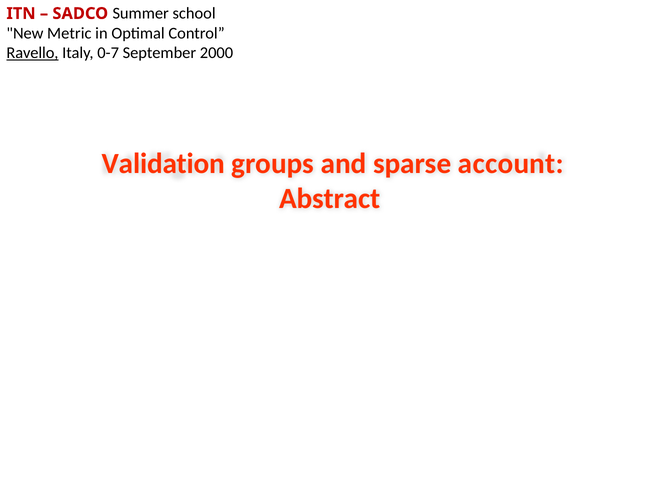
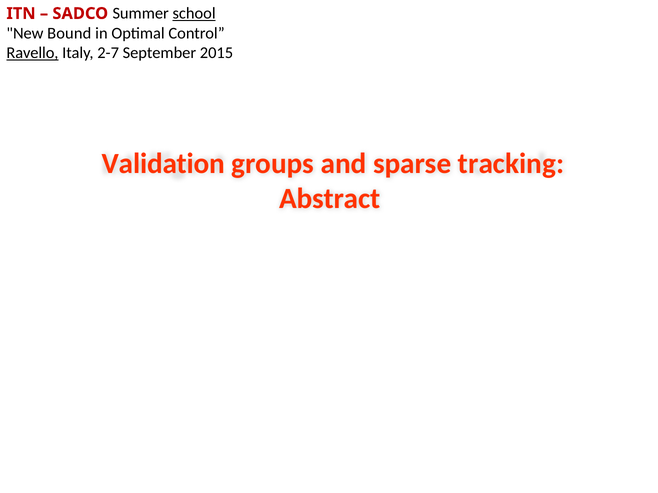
school underline: none -> present
Metric: Metric -> Bound
0-7: 0-7 -> 2-7
2000: 2000 -> 2015
account: account -> tracking
